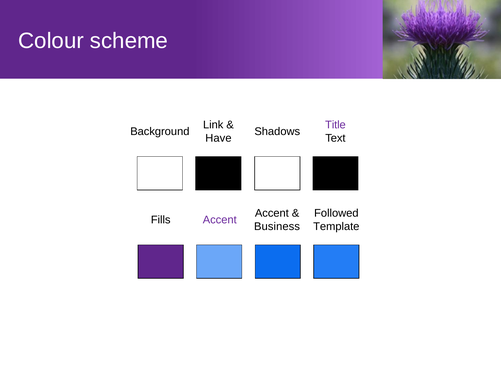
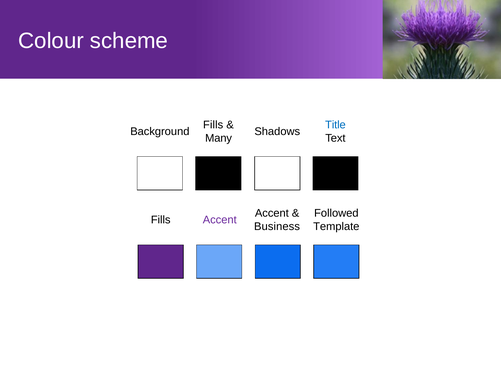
Link at (213, 125): Link -> Fills
Title colour: purple -> blue
Have: Have -> Many
